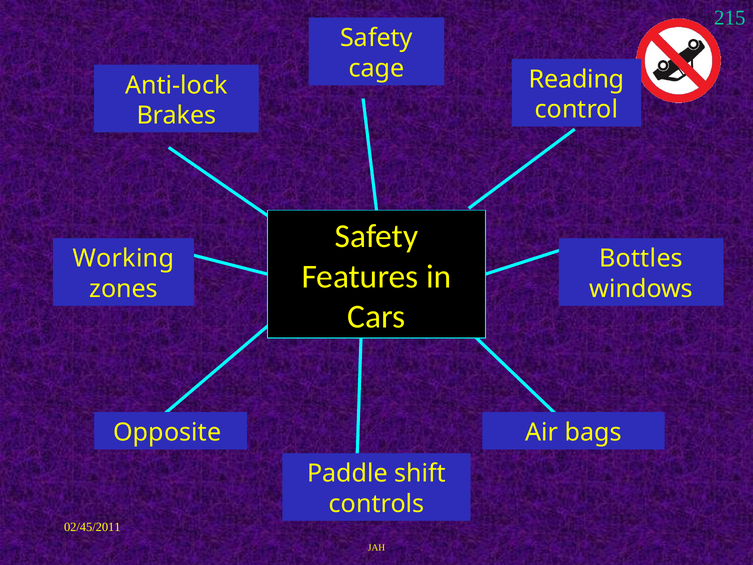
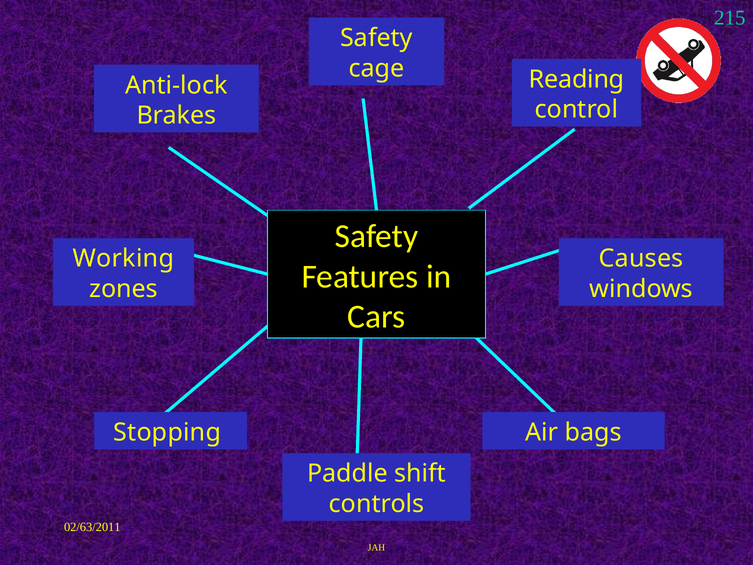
Bottles: Bottles -> Causes
Opposite: Opposite -> Stopping
02/45/2011: 02/45/2011 -> 02/63/2011
